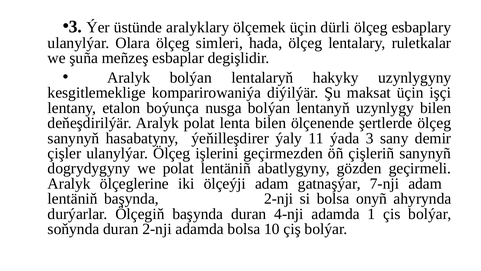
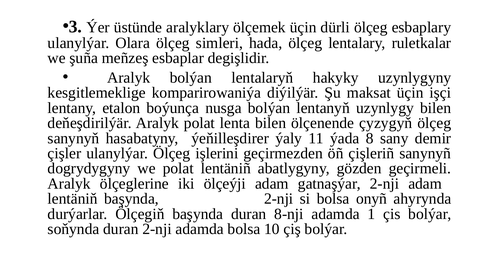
şertlerde: şertlerde -> çyzygyň
ýada 3: 3 -> 8
gatnaşýar 7-nji: 7-nji -> 2-nji
4-nji: 4-nji -> 8-nji
